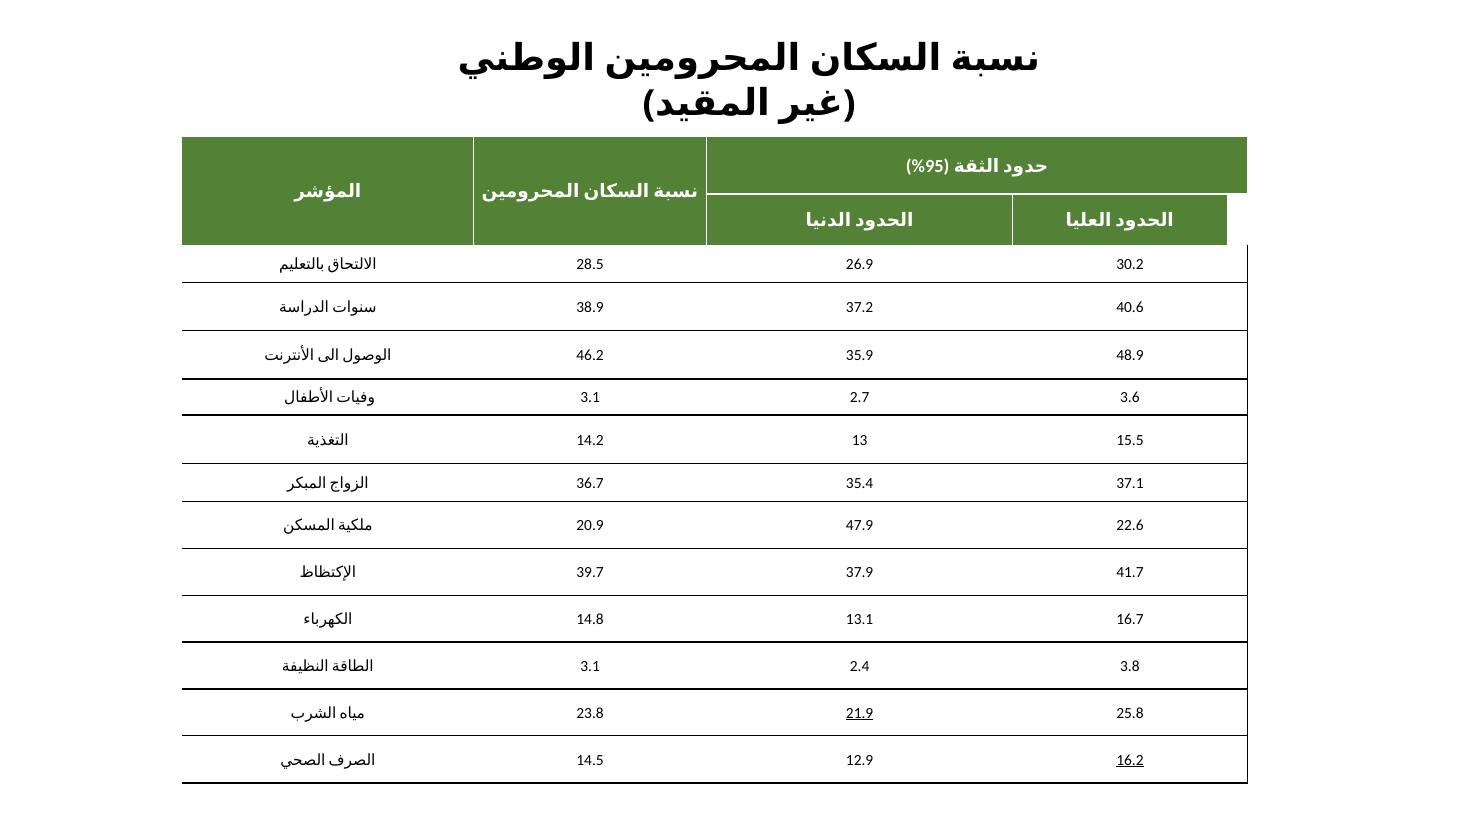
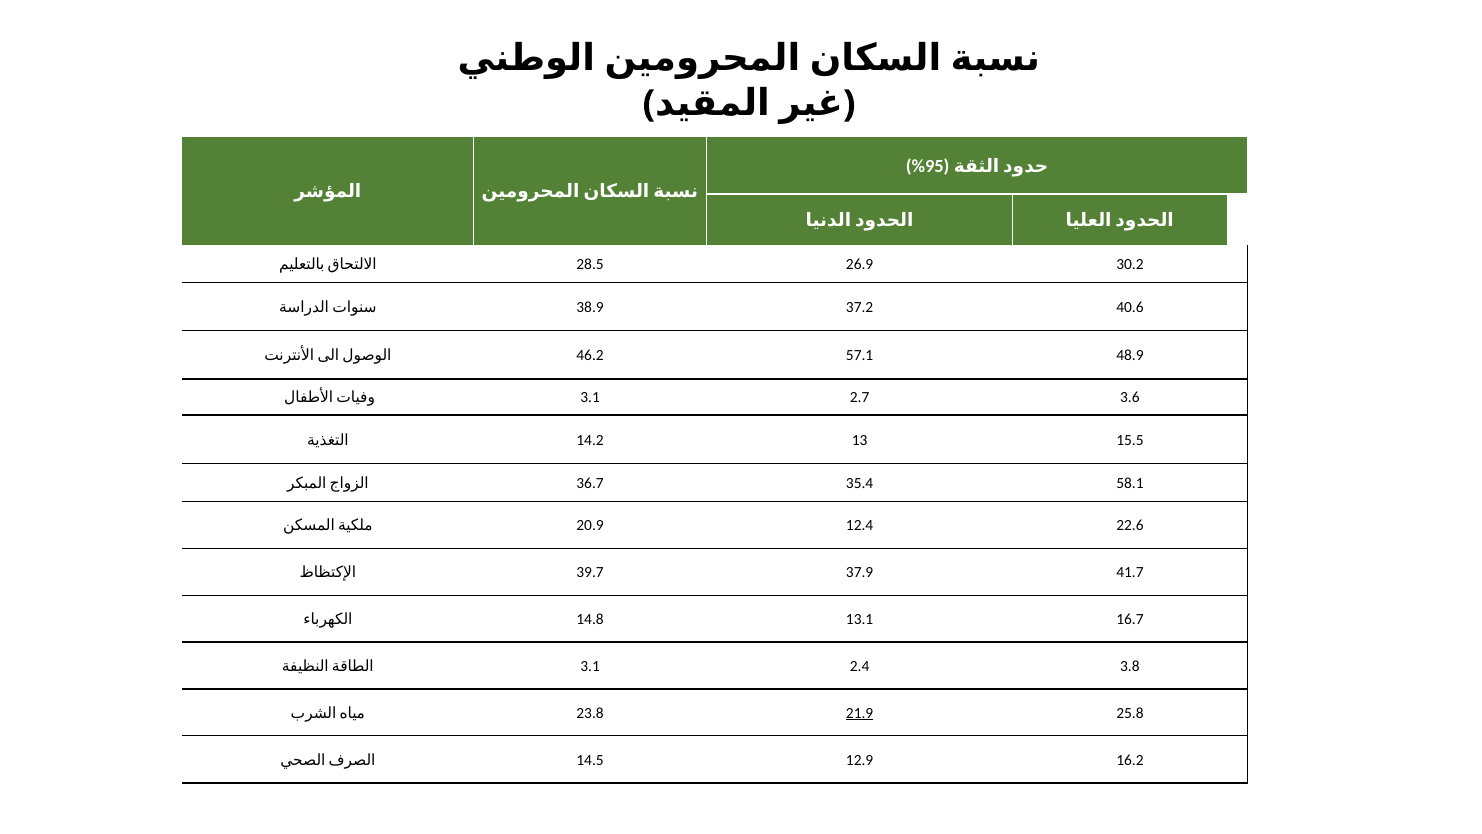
35.9: 35.9 -> 57.1
37.1: 37.1 -> 58.1
47.9: 47.9 -> 12.4
16.2 underline: present -> none
